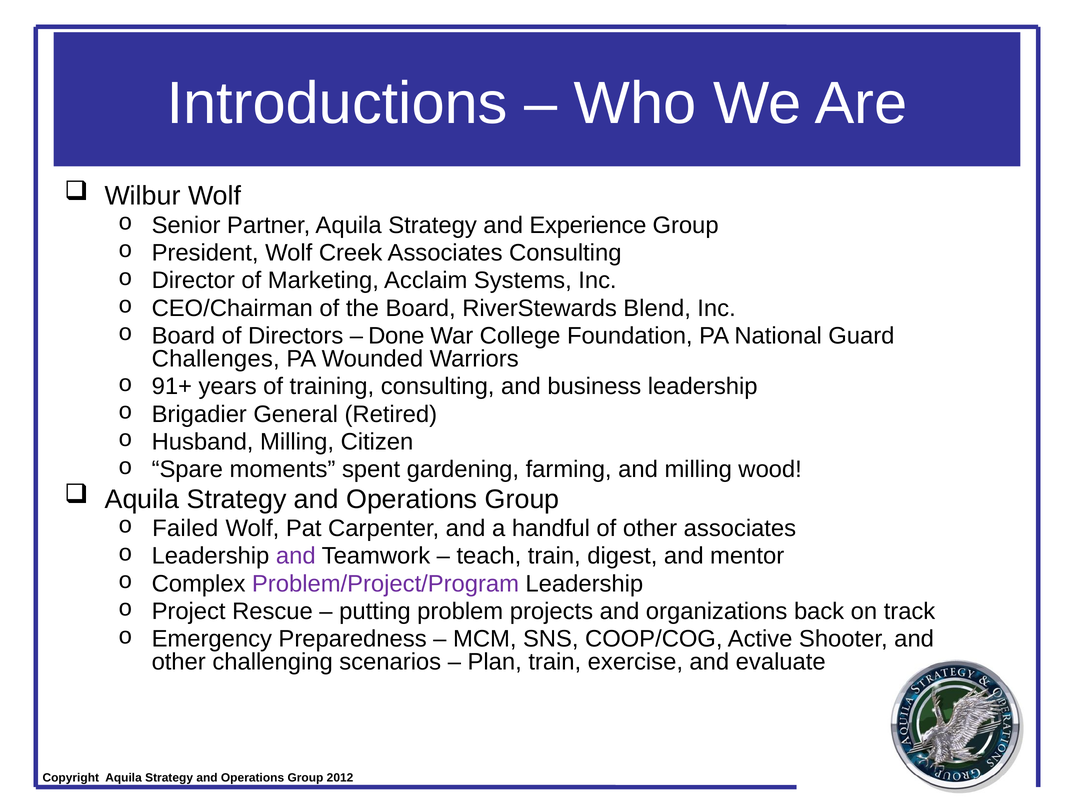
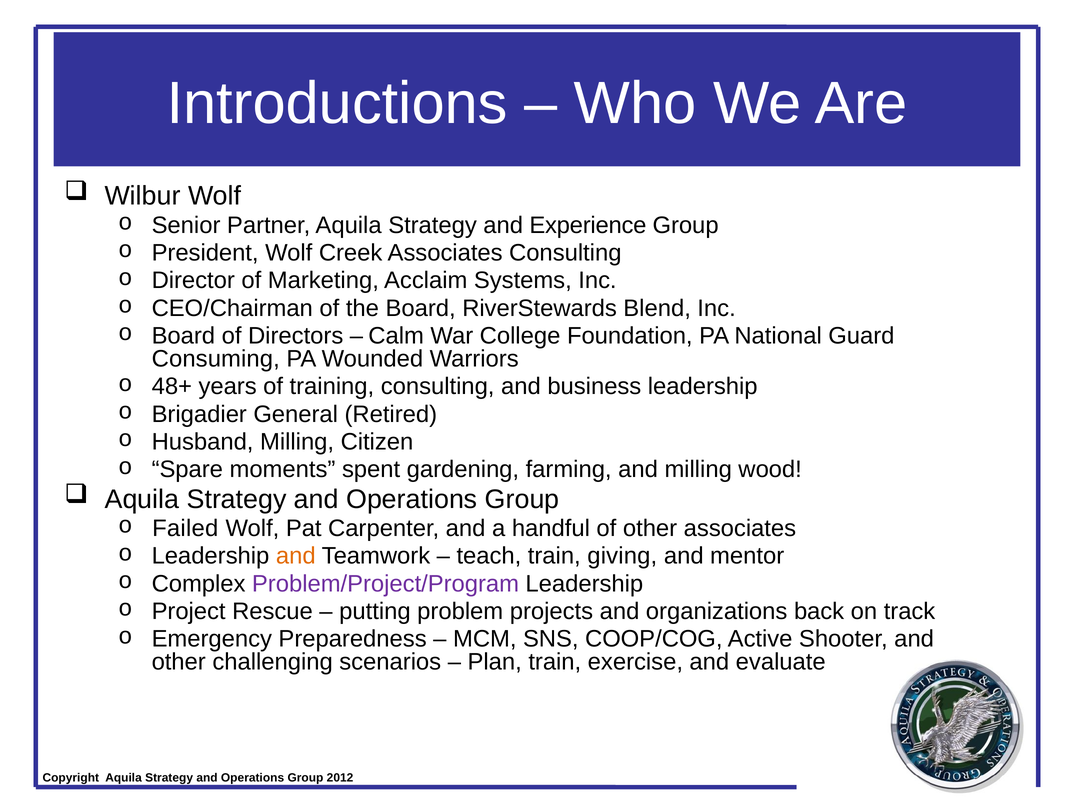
Done: Done -> Calm
Challenges: Challenges -> Consuming
91+: 91+ -> 48+
and at (296, 556) colour: purple -> orange
digest: digest -> giving
